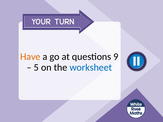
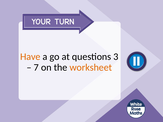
9: 9 -> 3
5: 5 -> 7
worksheet colour: blue -> orange
